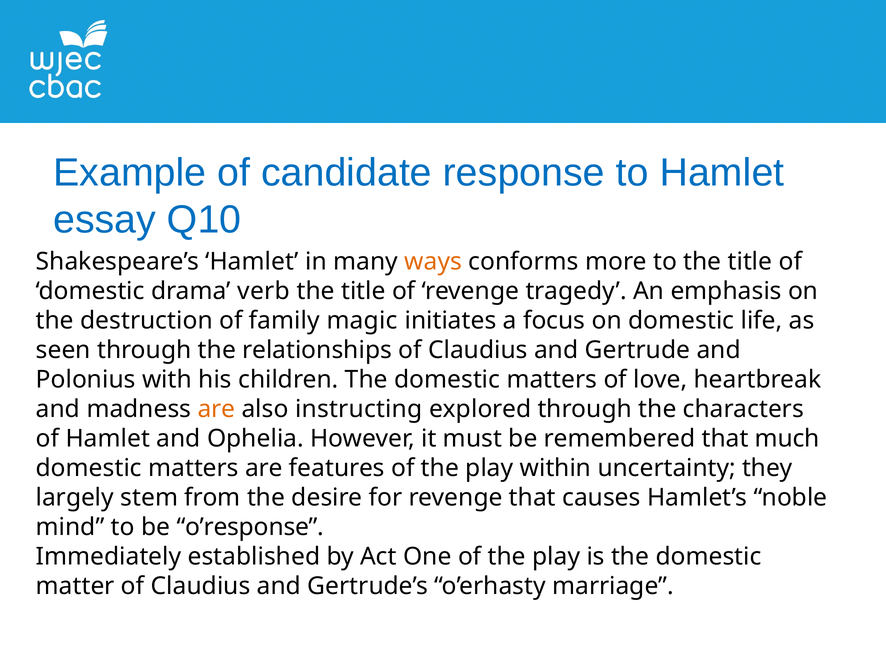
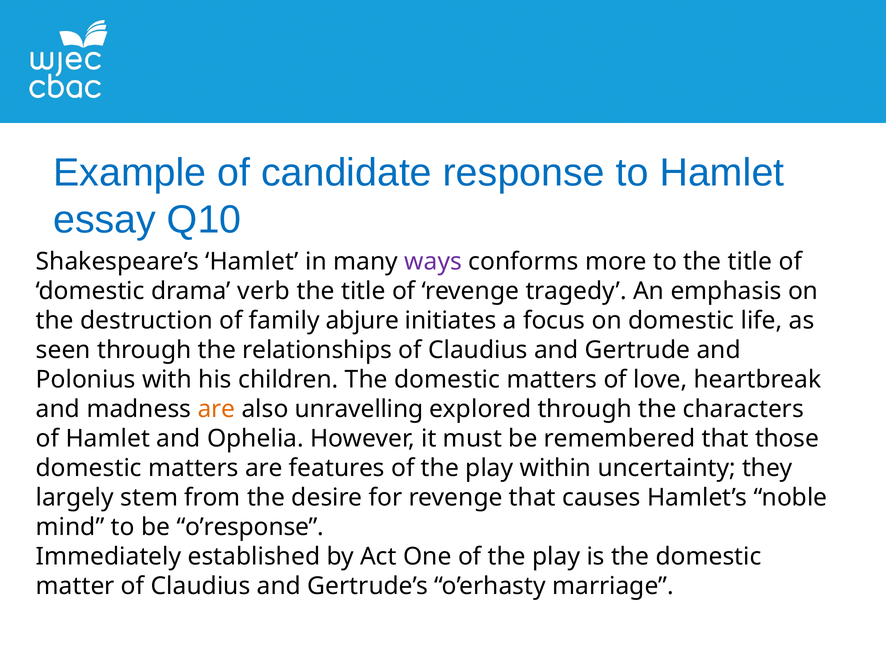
ways colour: orange -> purple
magic: magic -> abjure
instructing: instructing -> unravelling
much: much -> those
